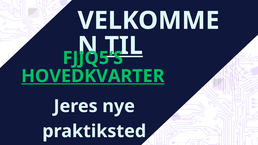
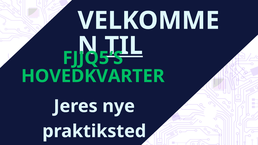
HOVEDKVARTER underline: present -> none
